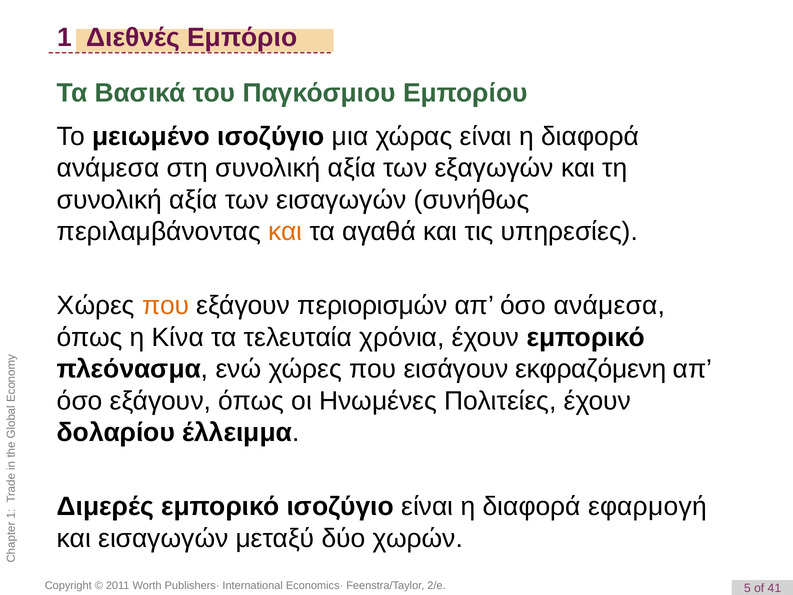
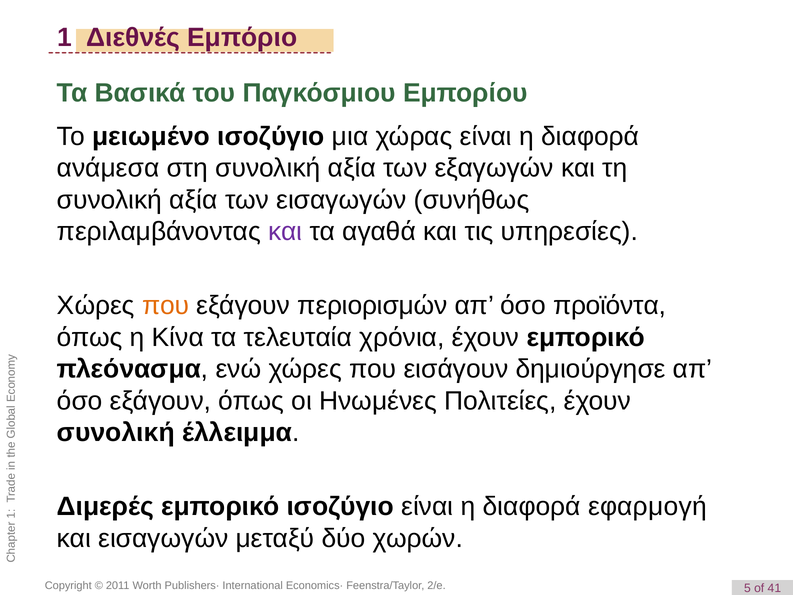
και at (285, 231) colour: orange -> purple
όσο ανάμεσα: ανάμεσα -> προϊόντα
εκφραζόμενη: εκφραζόμενη -> δημιούργησε
δολαρίου at (116, 432): δολαρίου -> συνολική
